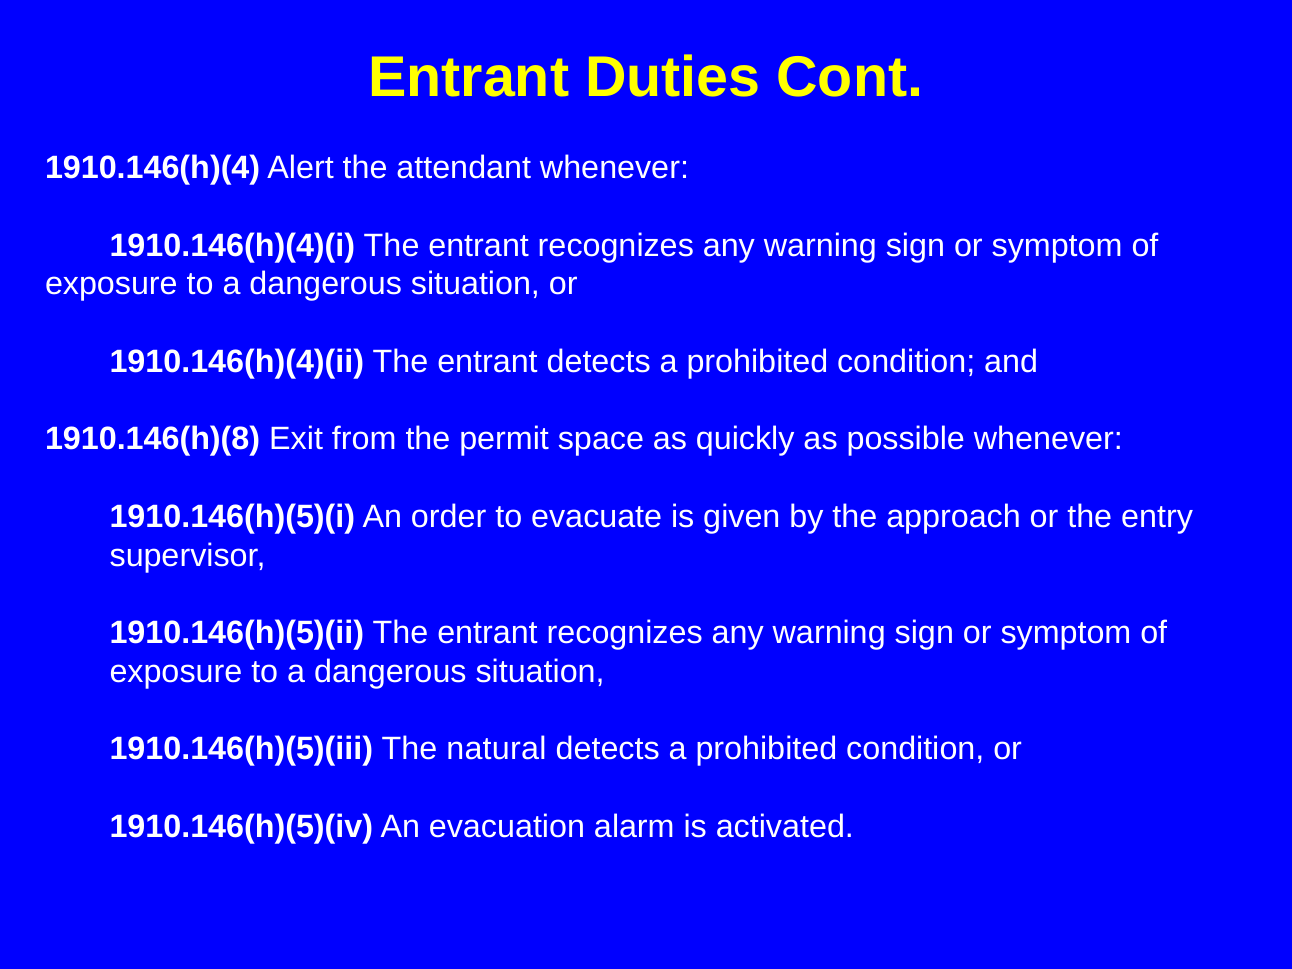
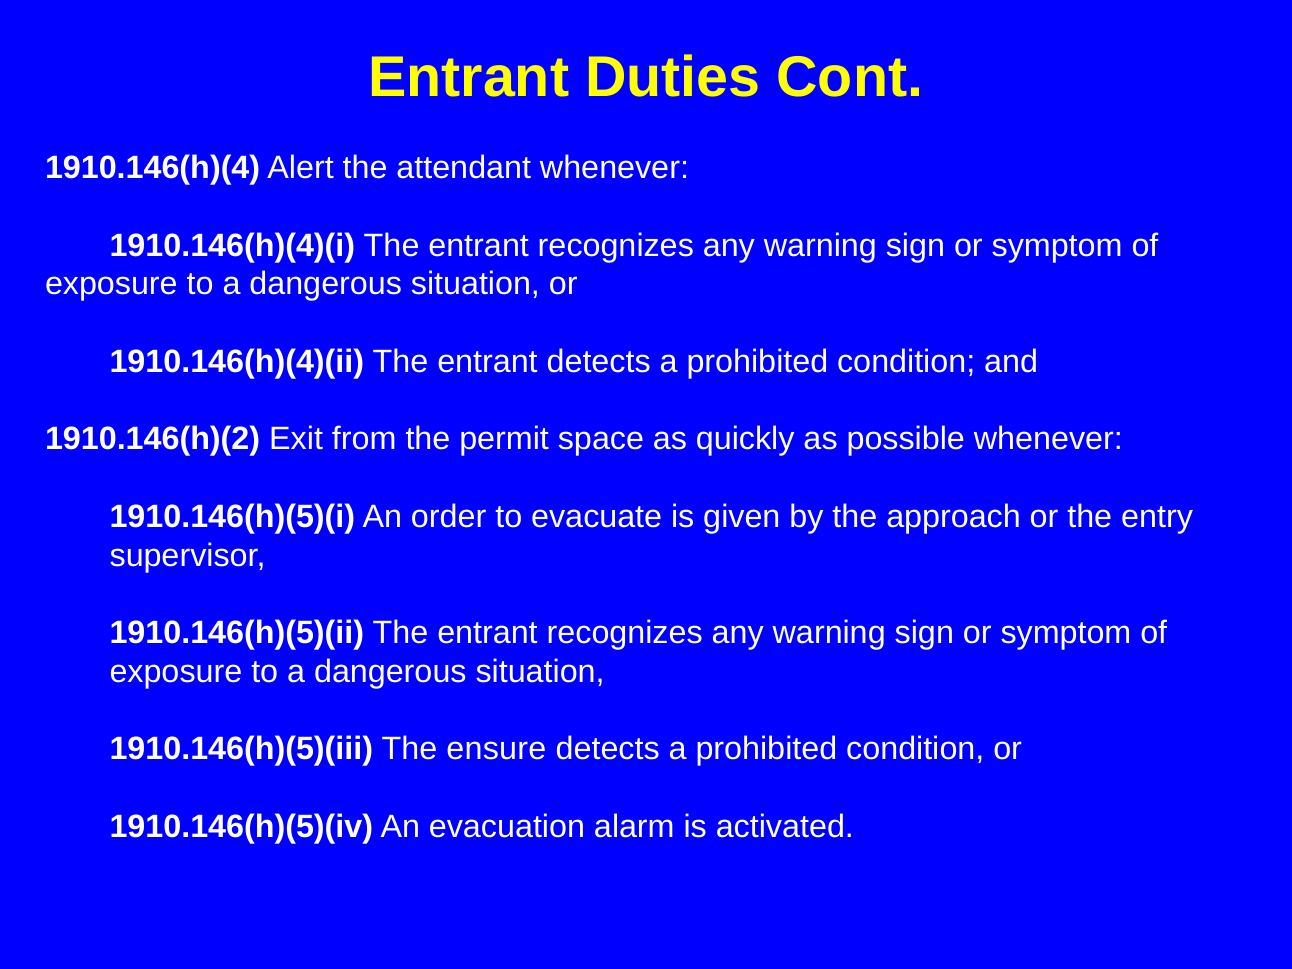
1910.146(h)(8: 1910.146(h)(8 -> 1910.146(h)(2
natural: natural -> ensure
